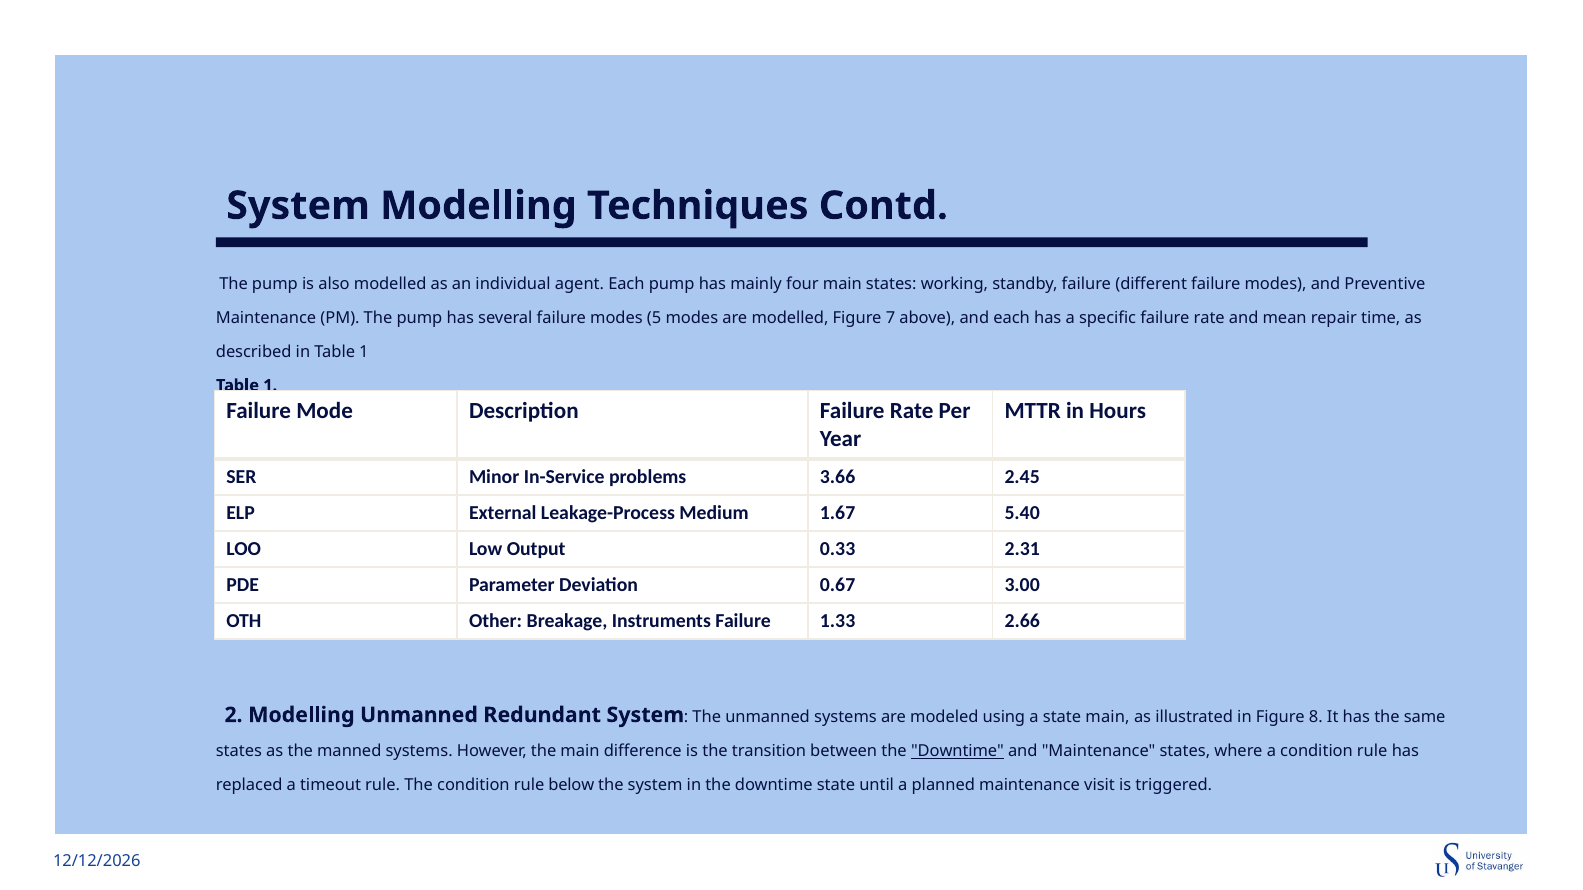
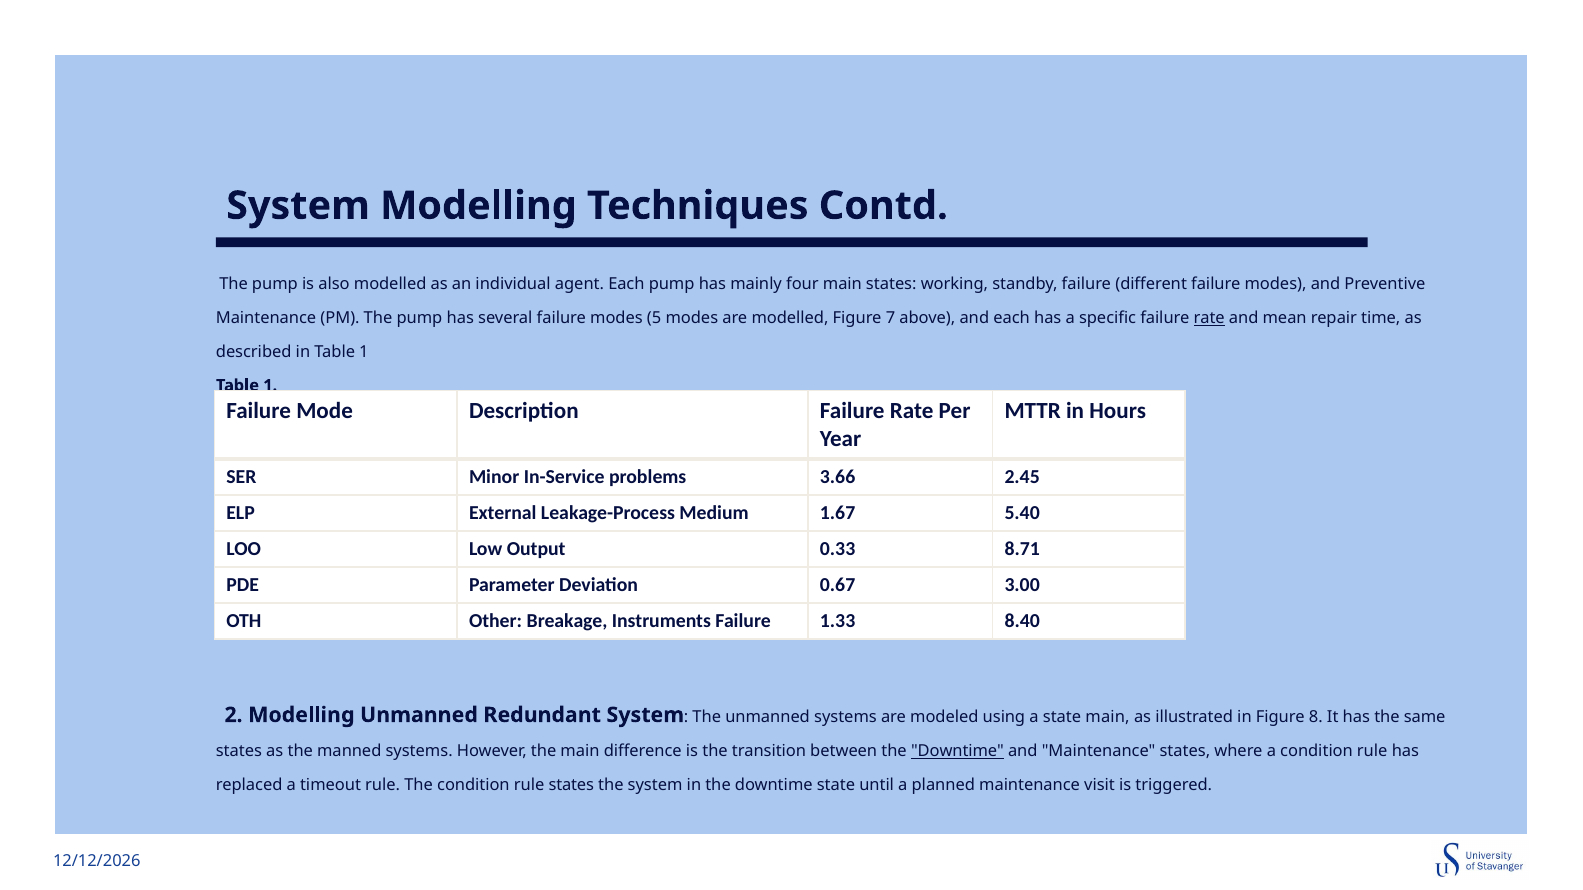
rate at (1209, 318) underline: none -> present
2.31: 2.31 -> 8.71
2.66: 2.66 -> 8.40
rule below: below -> states
